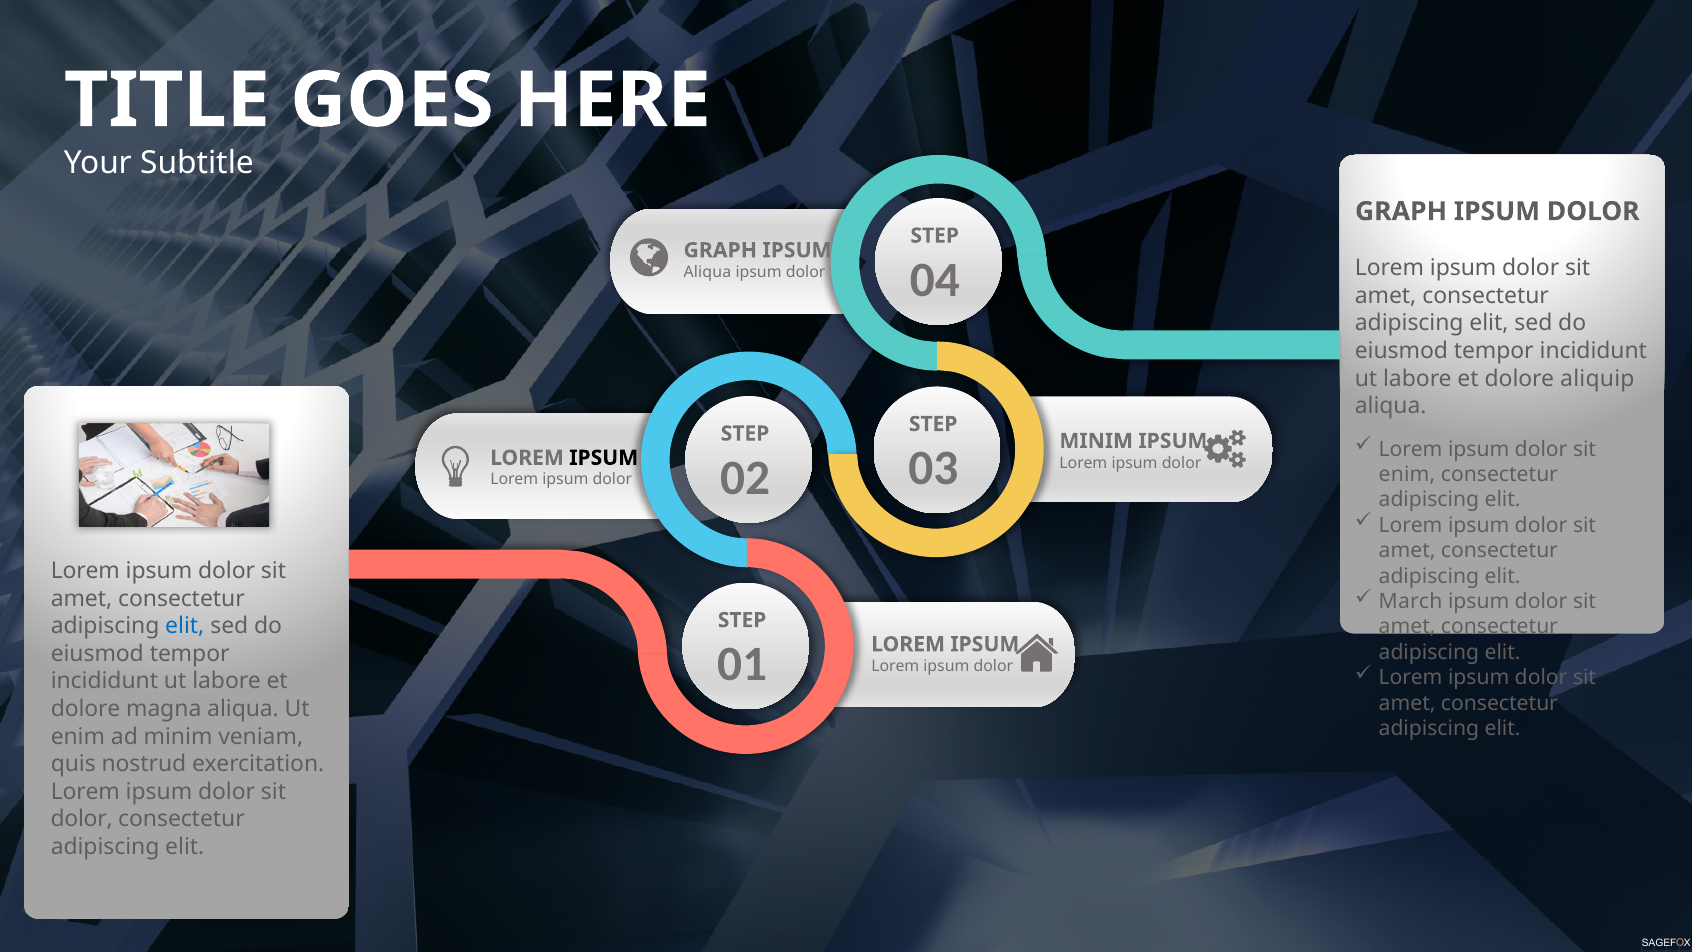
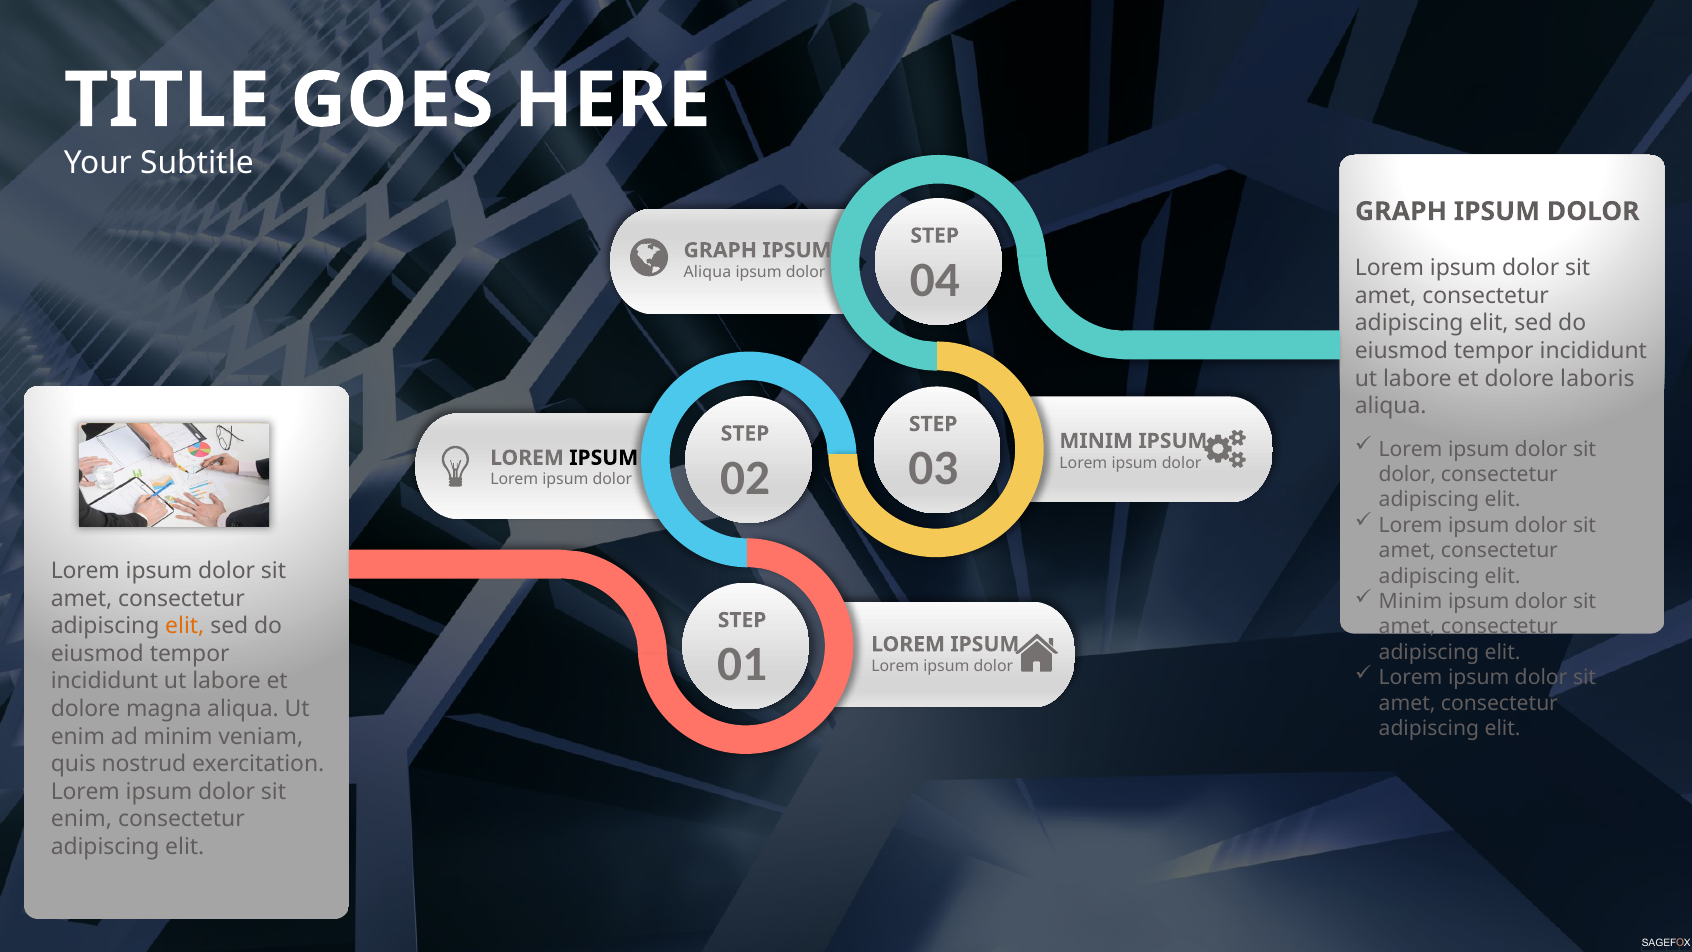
aliquip: aliquip -> laboris
enim at (1407, 474): enim -> dolor
March at (1411, 601): March -> Minim
elit at (185, 626) colour: blue -> orange
dolor at (82, 819): dolor -> enim
